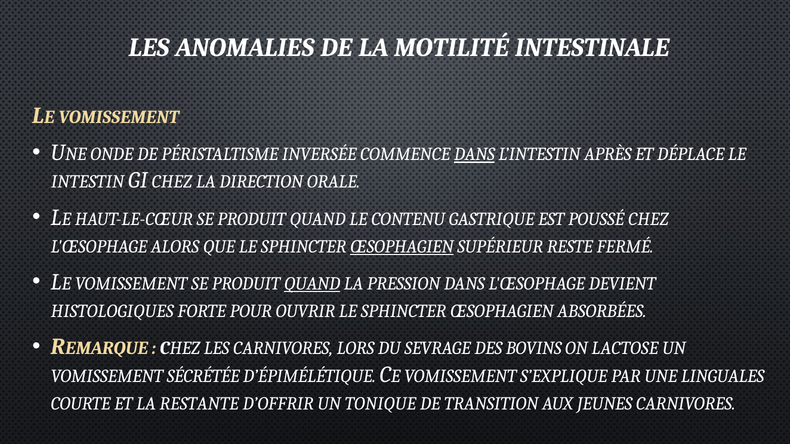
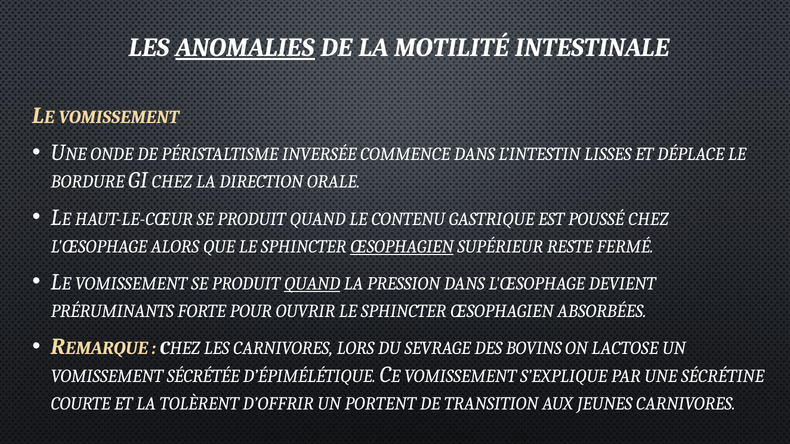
ANOMALIES underline: none -> present
DANS at (474, 154) underline: present -> none
APRÈS: APRÈS -> LISSES
INTESTIN: INTESTIN -> BORDURE
HISTOLOGIQUES: HISTOLOGIQUES -> PRÉRUMINANTS
LINGUALES: LINGUALES -> SÉCRÉTINE
RESTANTE: RESTANTE -> TOLÈRENT
TONIQUE: TONIQUE -> PORTENT
